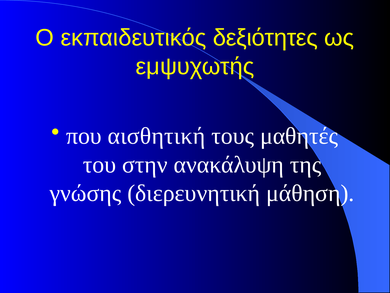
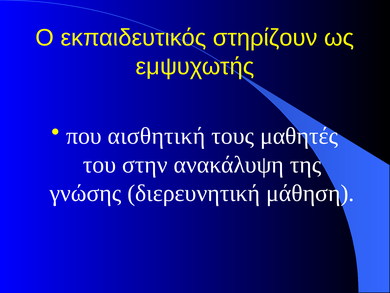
δεξιότητες: δεξιότητες -> στηρίζουν
